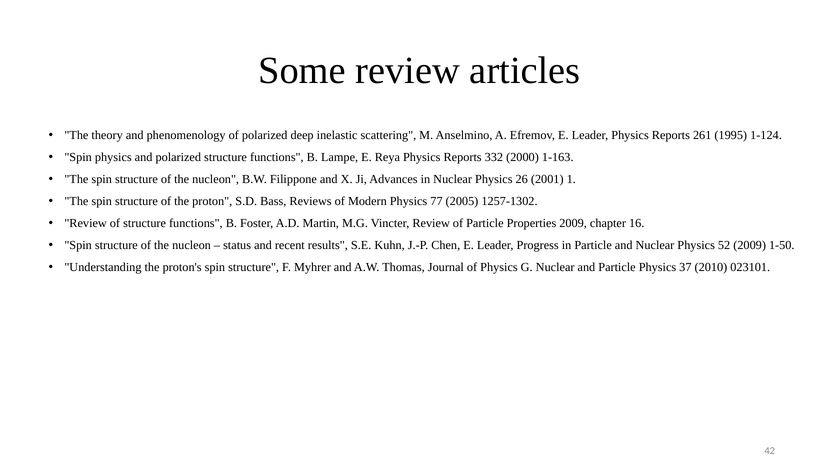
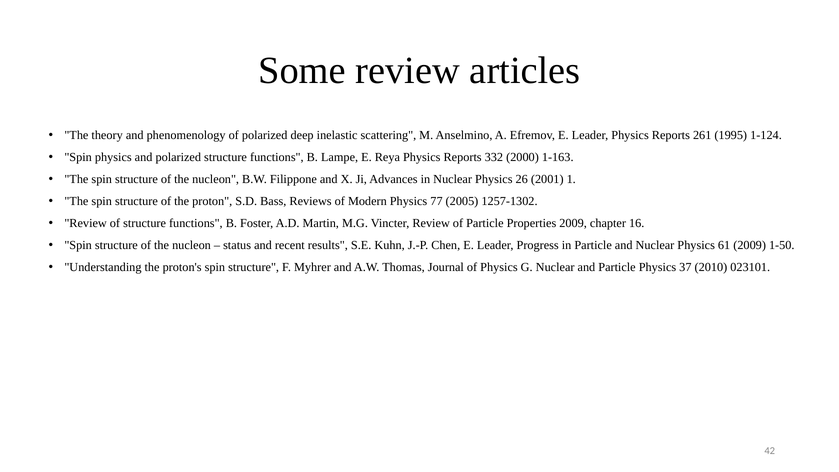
52: 52 -> 61
